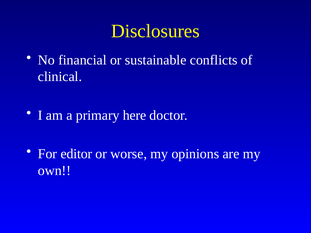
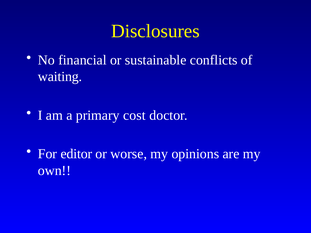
clinical: clinical -> waiting
here: here -> cost
